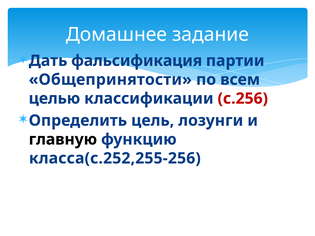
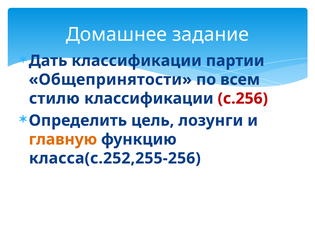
Дать фальсификация: фальсификация -> классификации
целью: целью -> стилю
главную colour: black -> orange
